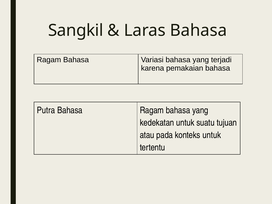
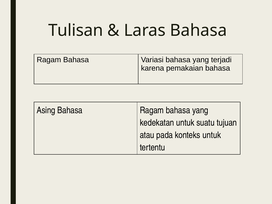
Sangkil: Sangkil -> Tulisan
Putra: Putra -> Asing
